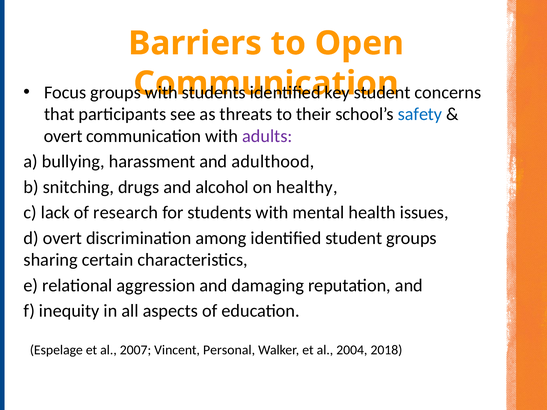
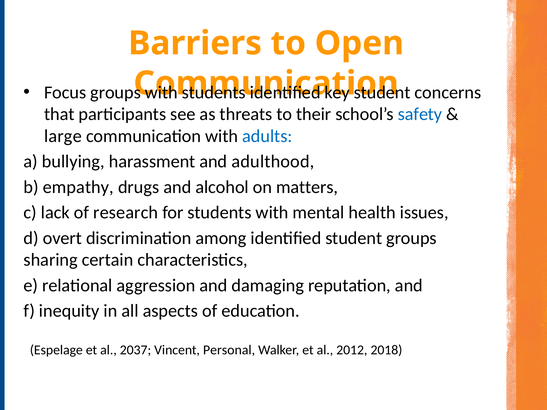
overt at (63, 136): overt -> large
adults colour: purple -> blue
snitching: snitching -> empathy
healthy: healthy -> matters
2007: 2007 -> 2037
2004: 2004 -> 2012
